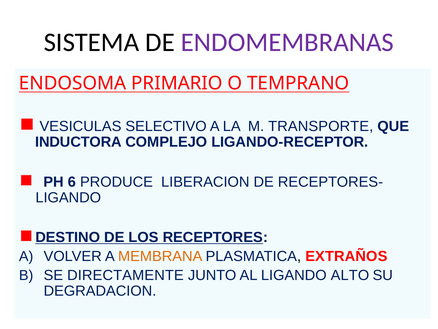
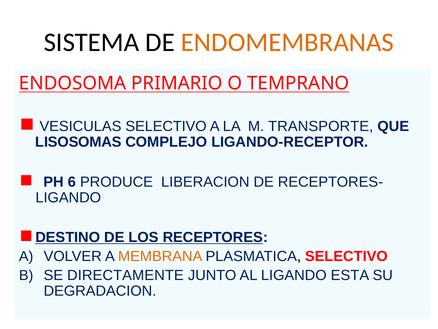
ENDOMEMBRANAS colour: purple -> orange
INDUCTORA: INDUCTORA -> LISOSOMAS
PLASMATICA EXTRAÑOS: EXTRAÑOS -> SELECTIVO
ALTO: ALTO -> ESTA
